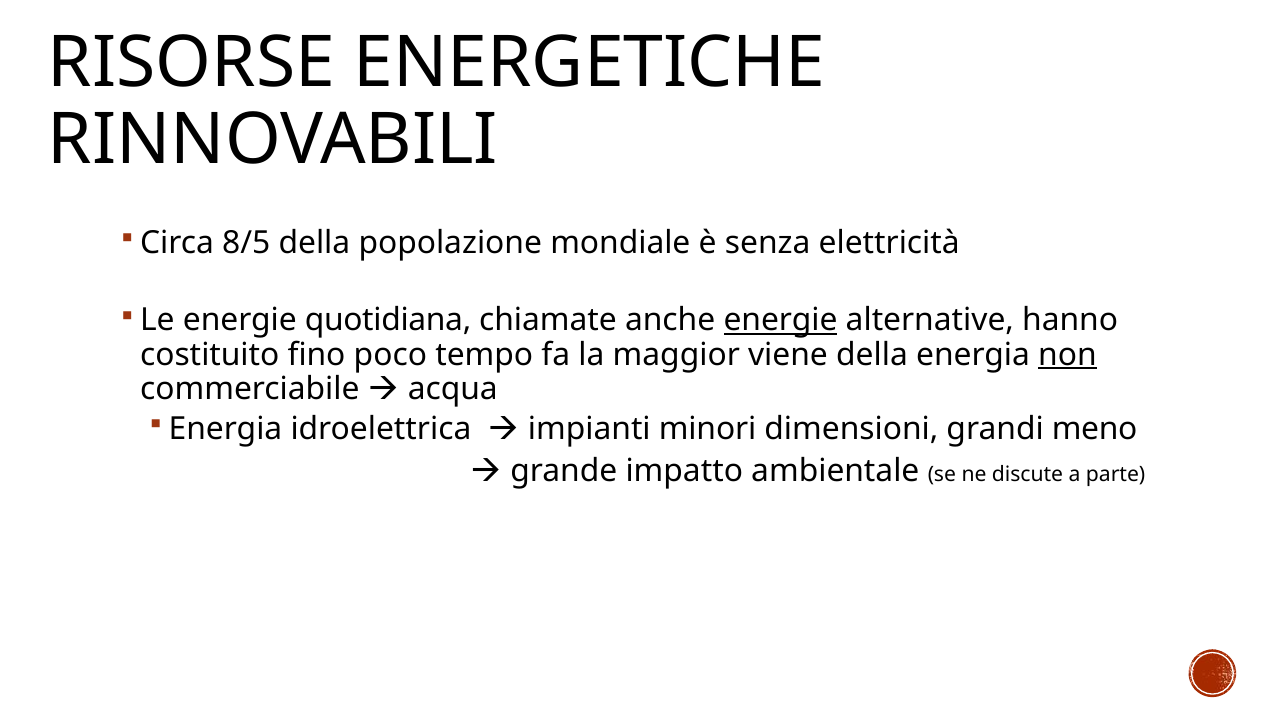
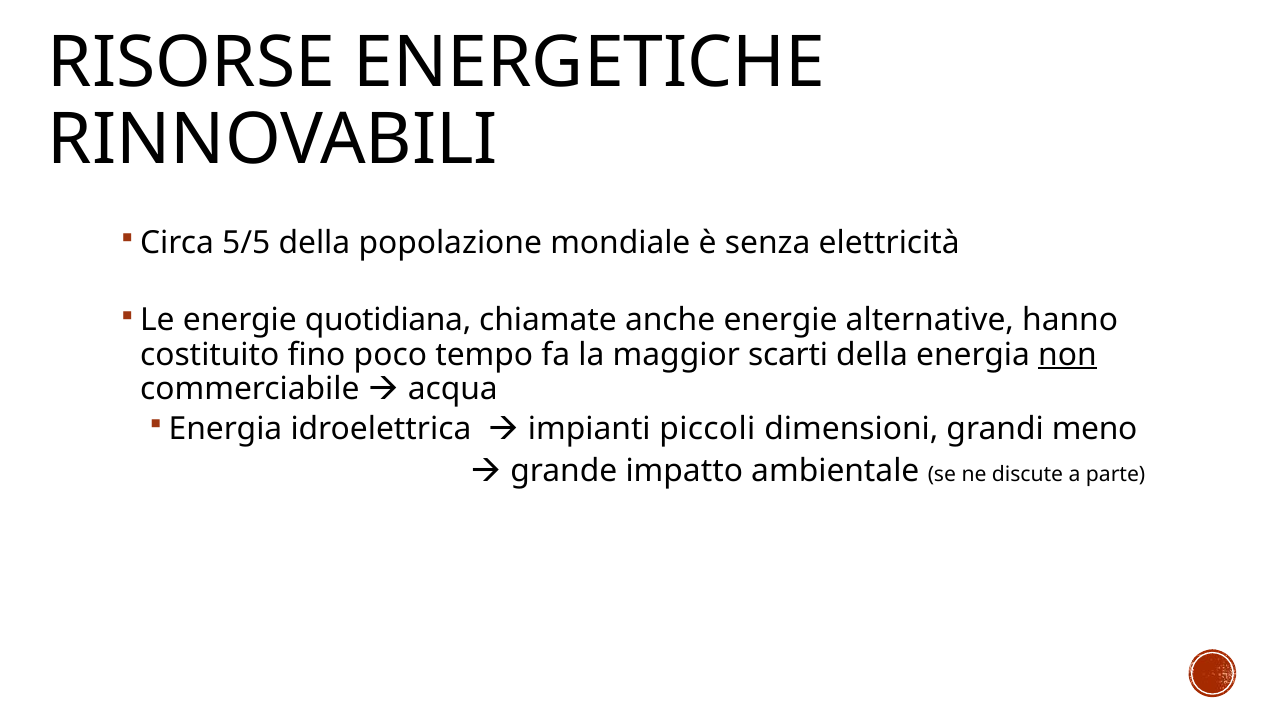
8/5: 8/5 -> 5/5
energie at (781, 320) underline: present -> none
viene: viene -> scarti
minori: minori -> piccoli
